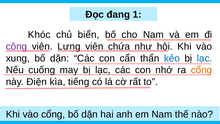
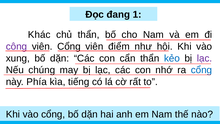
Khóc: Khóc -> Khác
chủ biển: biển -> thẩn
viên Lưng: Lưng -> Cổng
chứa: chứa -> điểm
lạc at (205, 58) colour: blue -> purple
cuống: cuống -> chúng
cổng at (201, 70) colour: orange -> blue
Điện: Điện -> Phía
